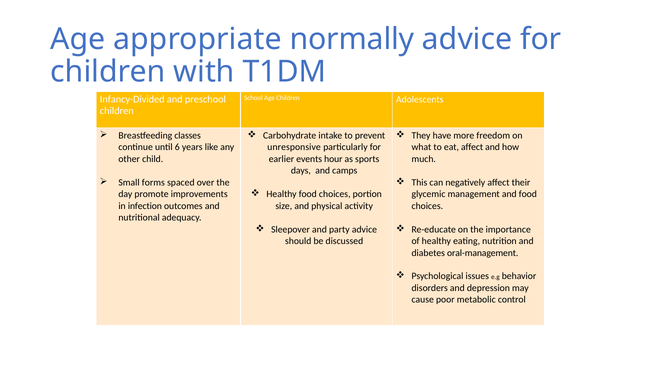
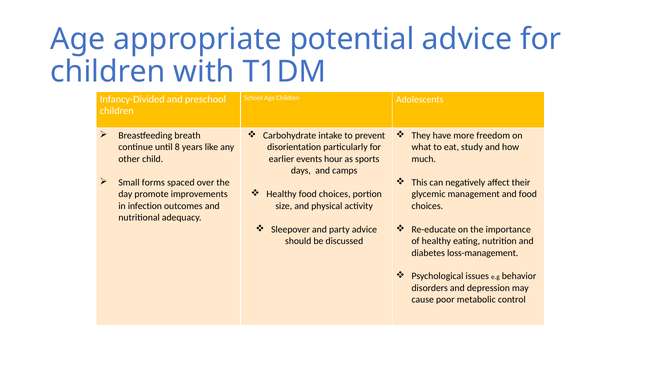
normally: normally -> potential
classes: classes -> breath
6: 6 -> 8
unresponsive: unresponsive -> disorientation
eat affect: affect -> study
oral-management: oral-management -> loss-management
